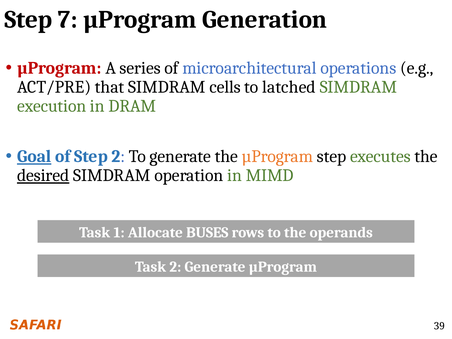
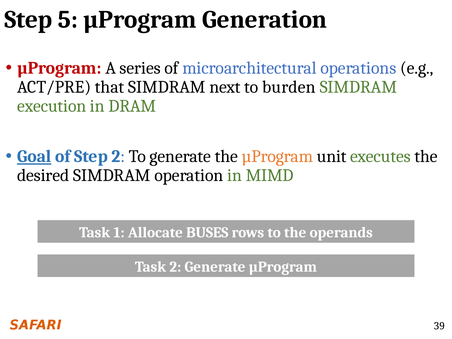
7: 7 -> 5
cells: cells -> next
latched: latched -> burden
µProgram step: step -> unit
desired underline: present -> none
